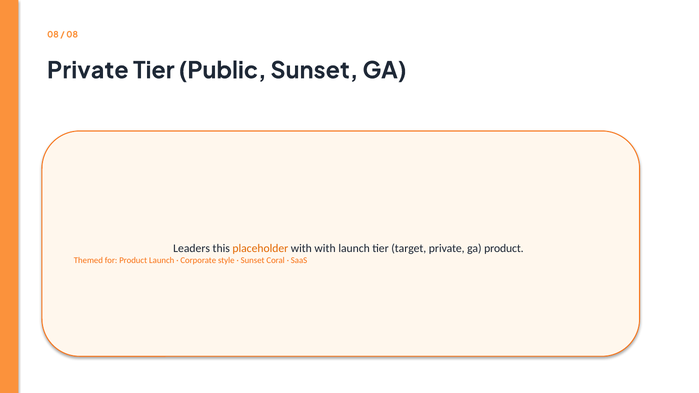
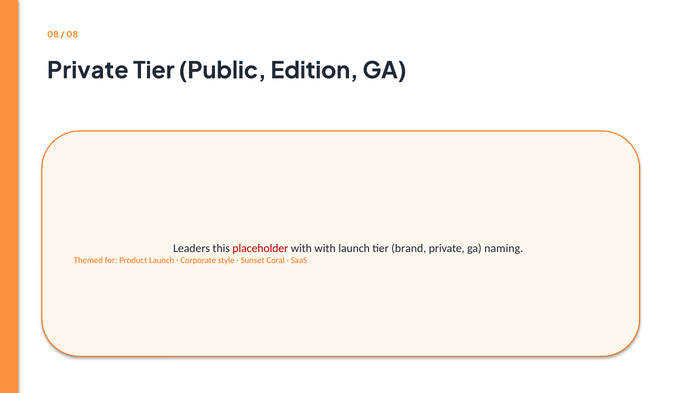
Public Sunset: Sunset -> Edition
placeholder colour: orange -> red
target: target -> brand
ga product: product -> naming
